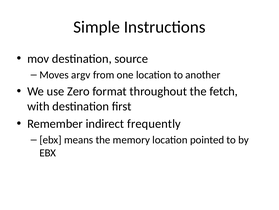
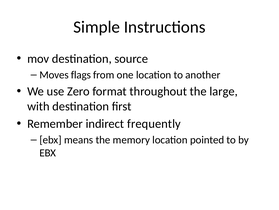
argv: argv -> flags
fetch: fetch -> large
